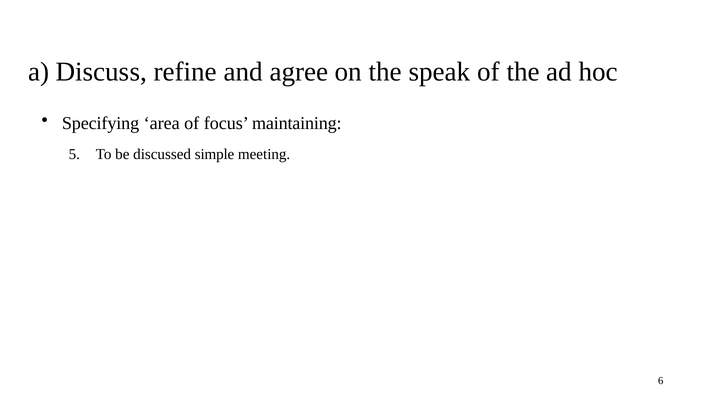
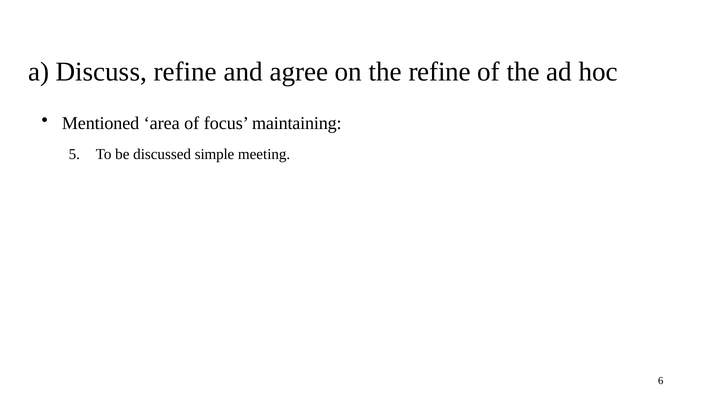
the speak: speak -> refine
Specifying: Specifying -> Mentioned
